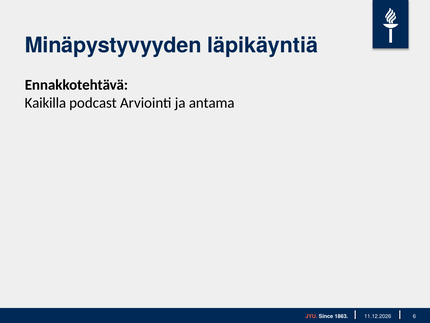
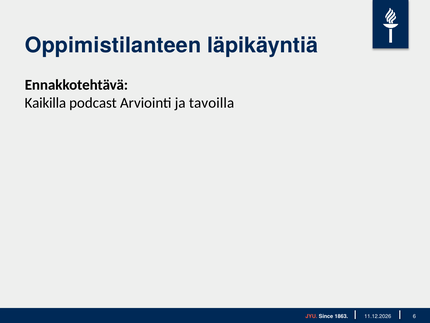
Minäpystyvyyden: Minäpystyvyyden -> Oppimistilanteen
antama: antama -> tavoilla
